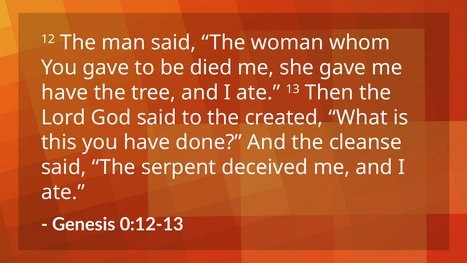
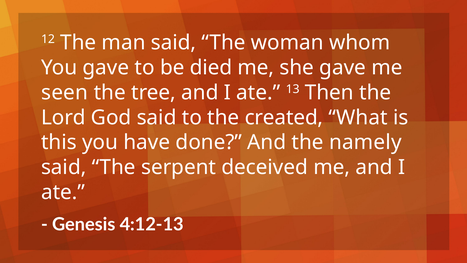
have at (65, 92): have -> seen
cleanse: cleanse -> namely
0:12-13: 0:12-13 -> 4:12-13
